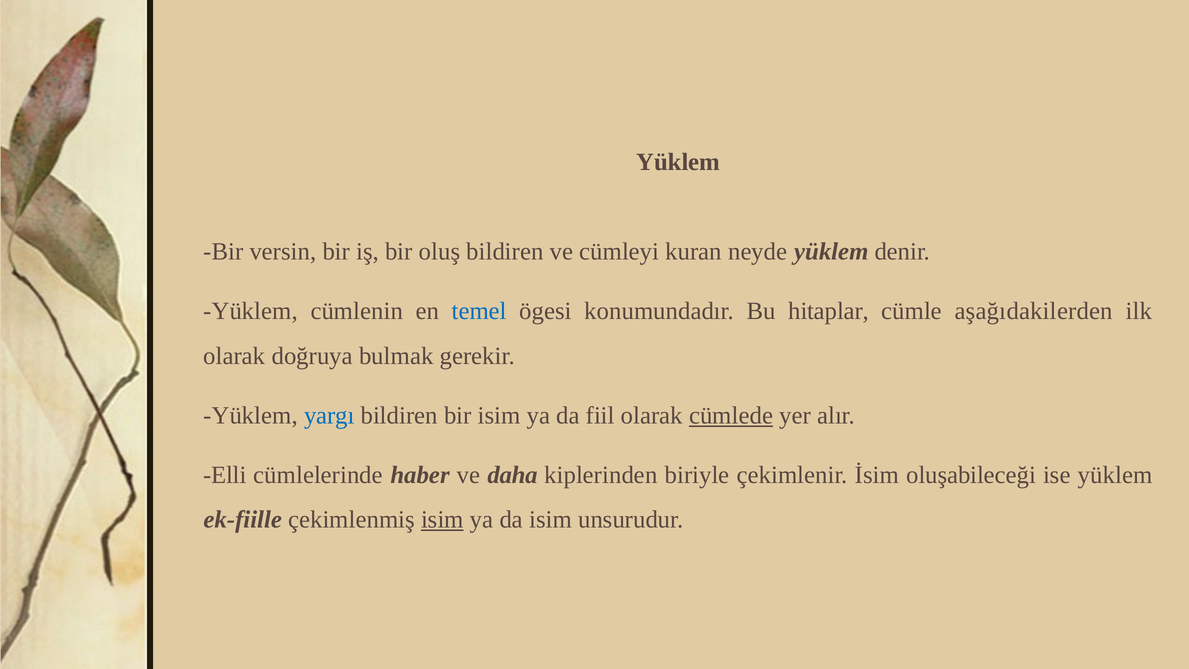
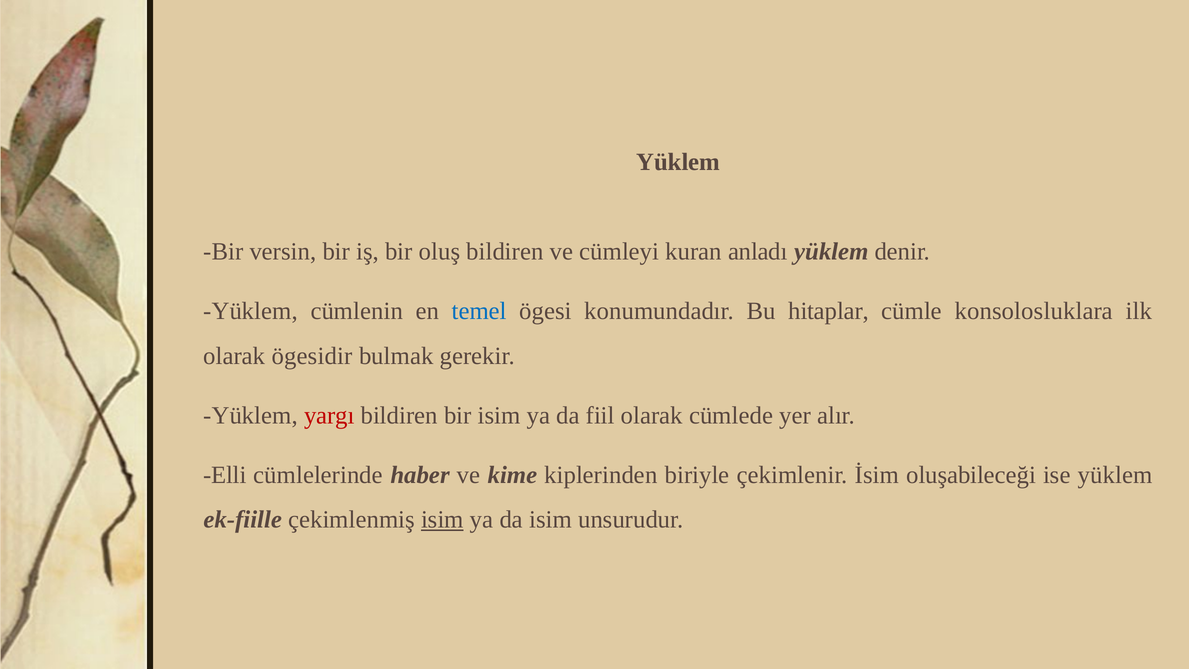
neyde: neyde -> anladı
aşağıdakilerden: aşağıdakilerden -> konsolosluklara
doğruya: doğruya -> ögesidir
yargı colour: blue -> red
cümlede underline: present -> none
daha: daha -> kime
